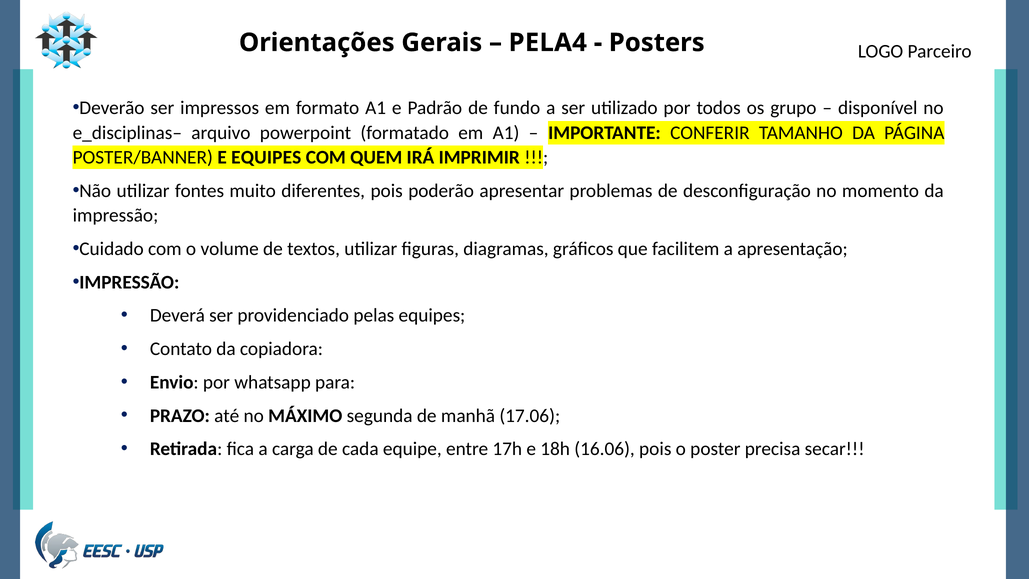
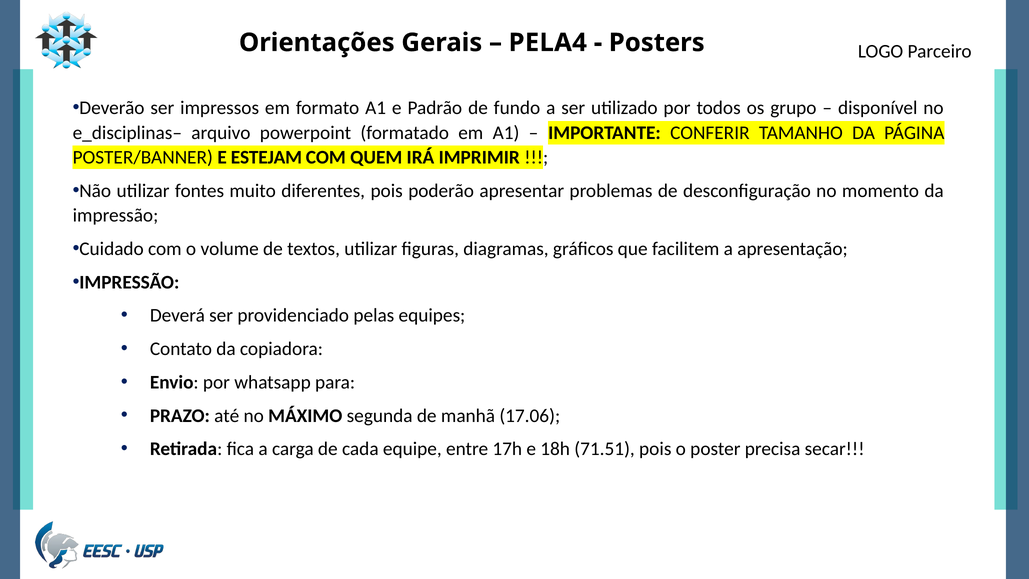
E EQUIPES: EQUIPES -> ESTEJAM
16.06: 16.06 -> 71.51
